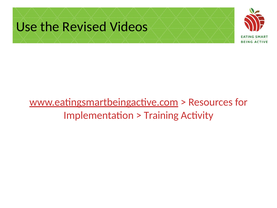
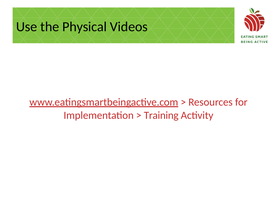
Revised: Revised -> Physical
